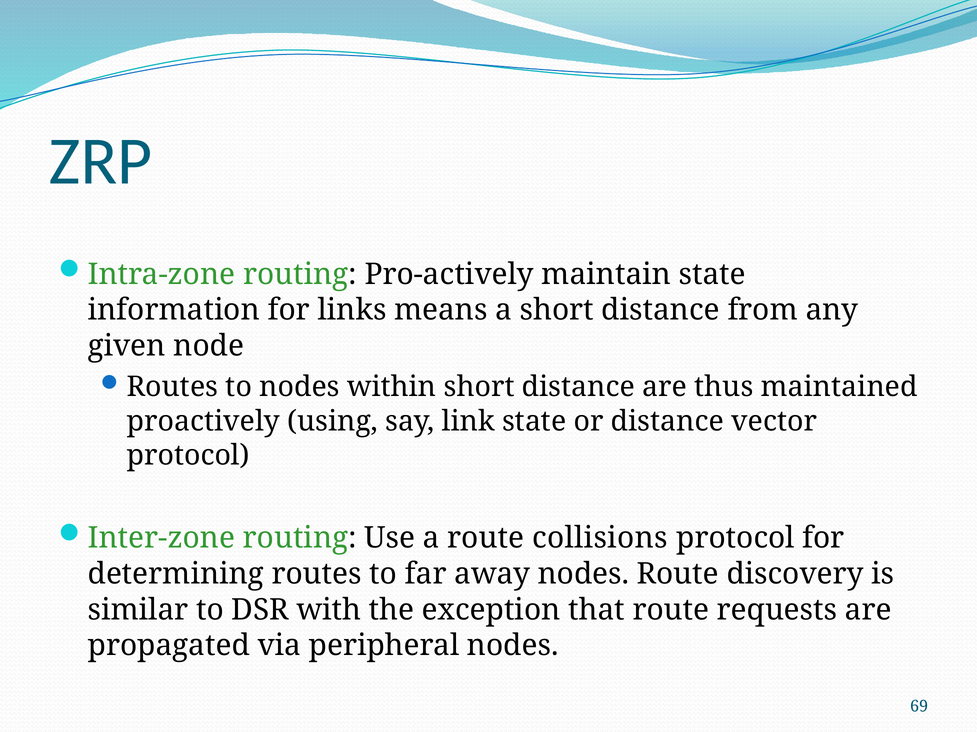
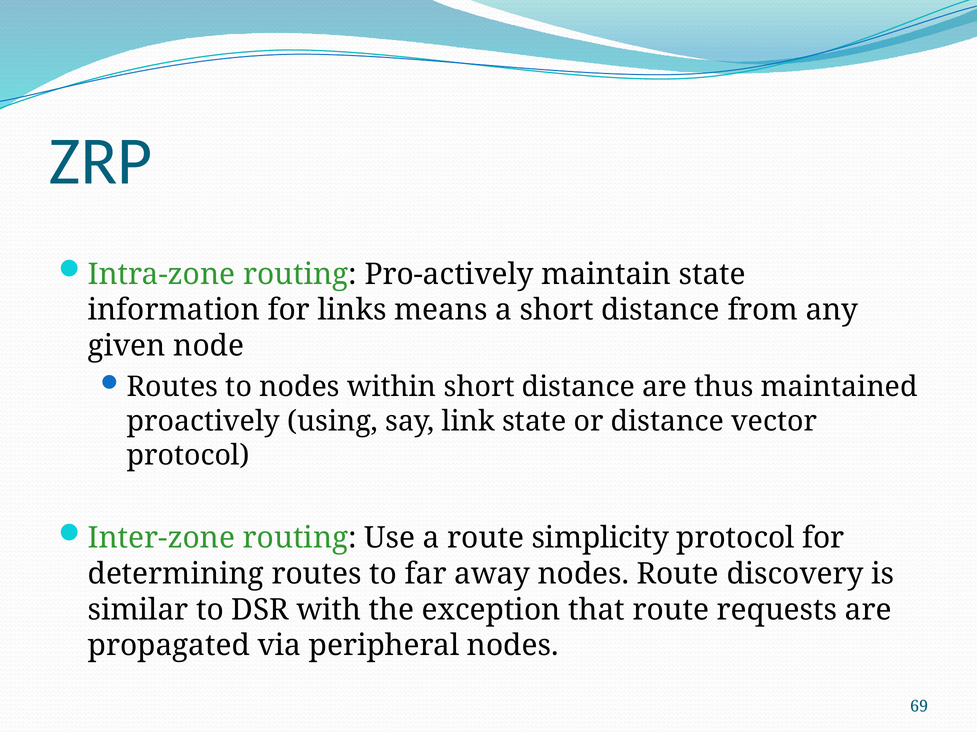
collisions: collisions -> simplicity
